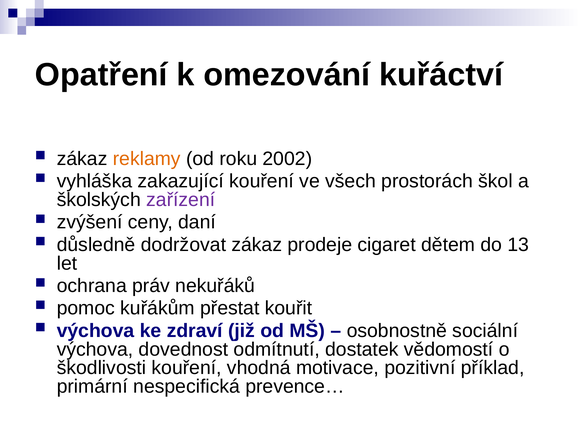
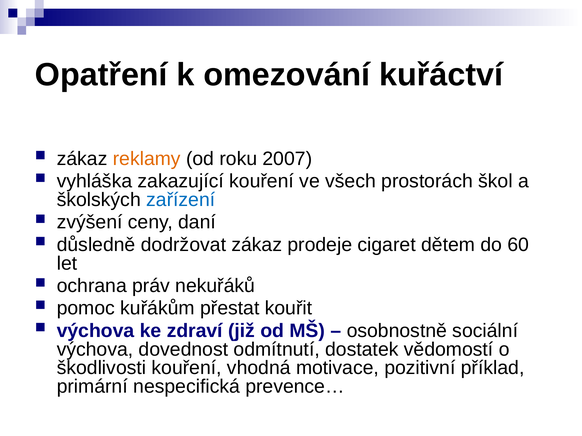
2002: 2002 -> 2007
zařízení colour: purple -> blue
13: 13 -> 60
